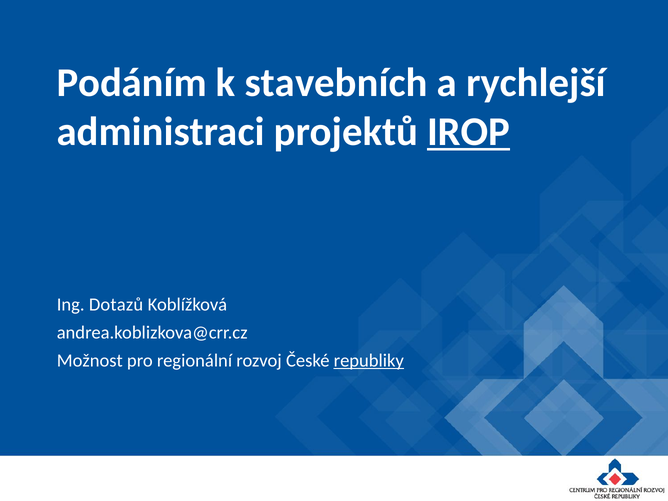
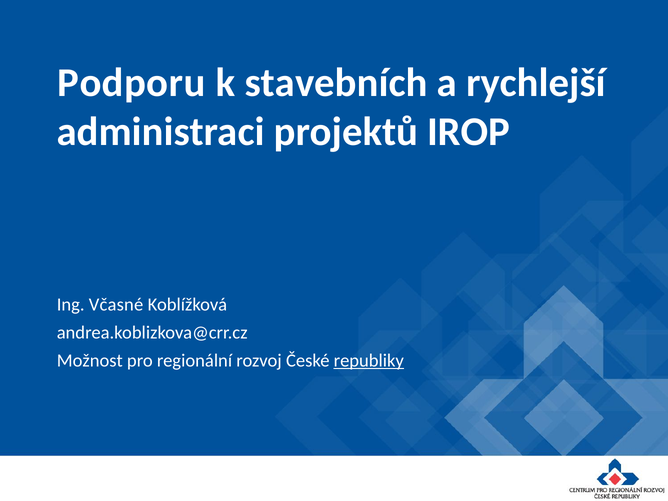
Podáním: Podáním -> Podporu
IROP underline: present -> none
Dotazů: Dotazů -> Včasné
